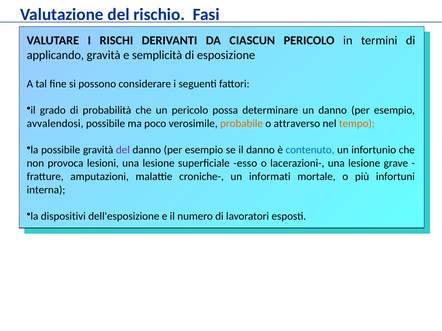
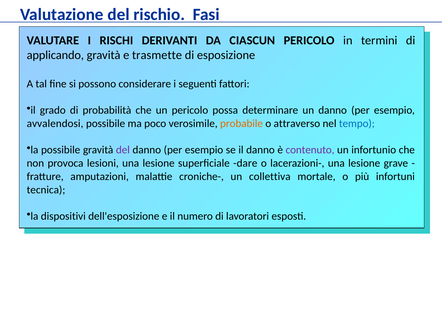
semplicità: semplicità -> trasmette
tempo colour: orange -> blue
contenuto colour: blue -> purple
esso: esso -> dare
informati: informati -> collettiva
interna: interna -> tecnica
